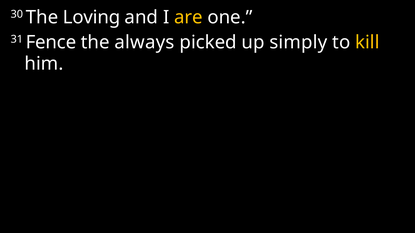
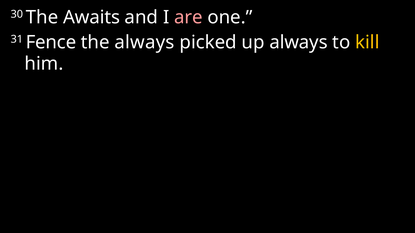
Loving: Loving -> Awaits
are colour: yellow -> pink
up simply: simply -> always
